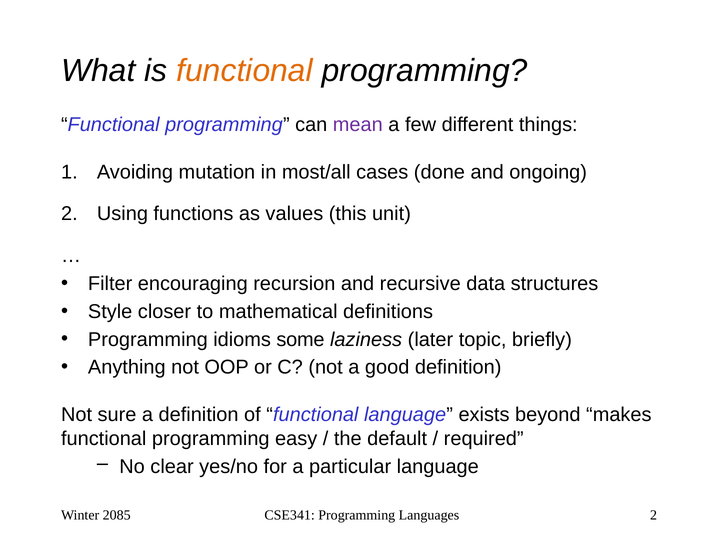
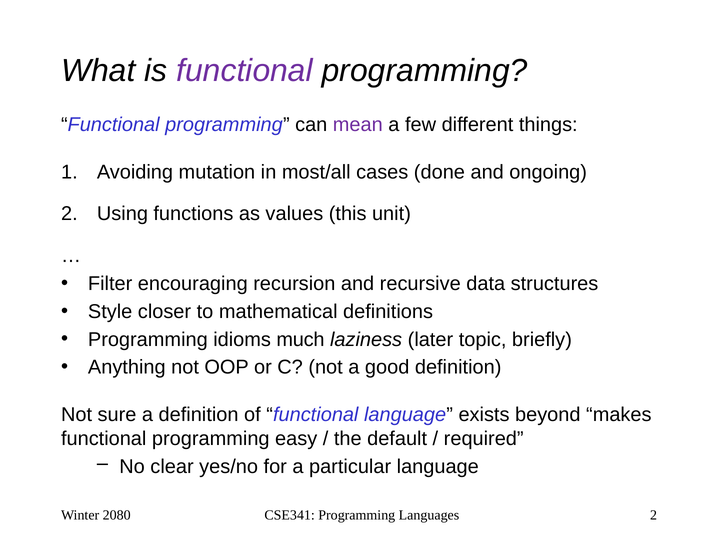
functional at (245, 71) colour: orange -> purple
some: some -> much
2085: 2085 -> 2080
